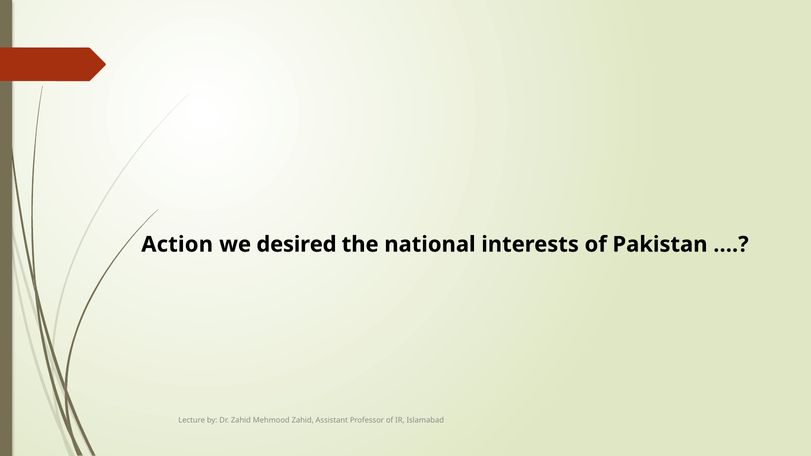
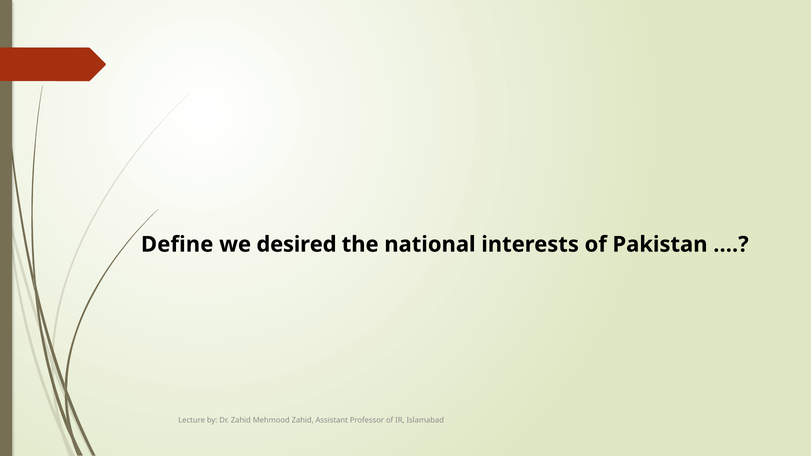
Action: Action -> Define
